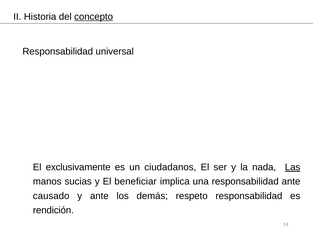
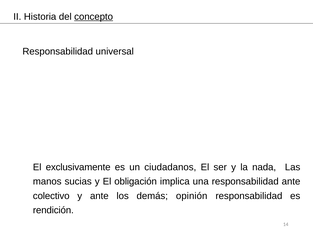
Las underline: present -> none
beneficiar: beneficiar -> obligación
causado: causado -> colectivo
respeto: respeto -> opinión
